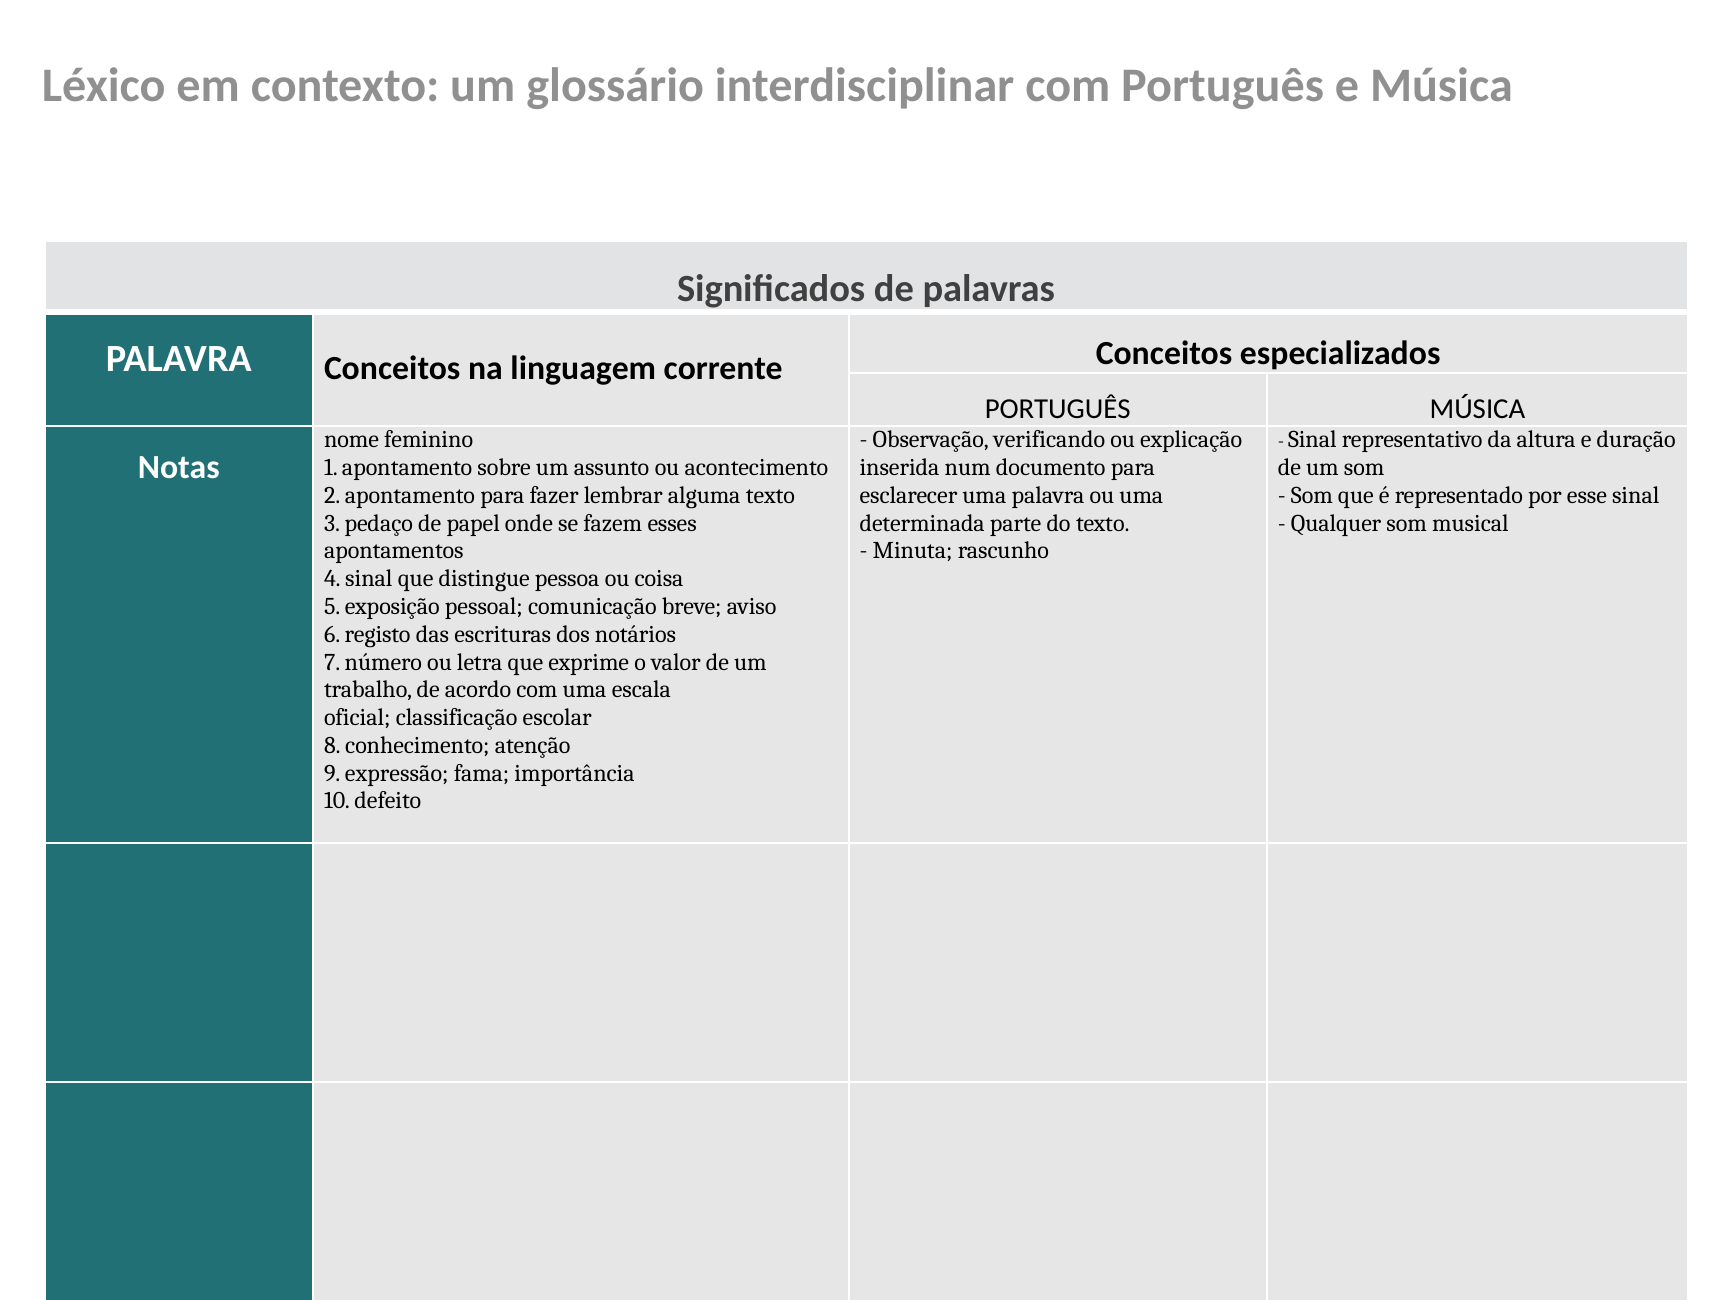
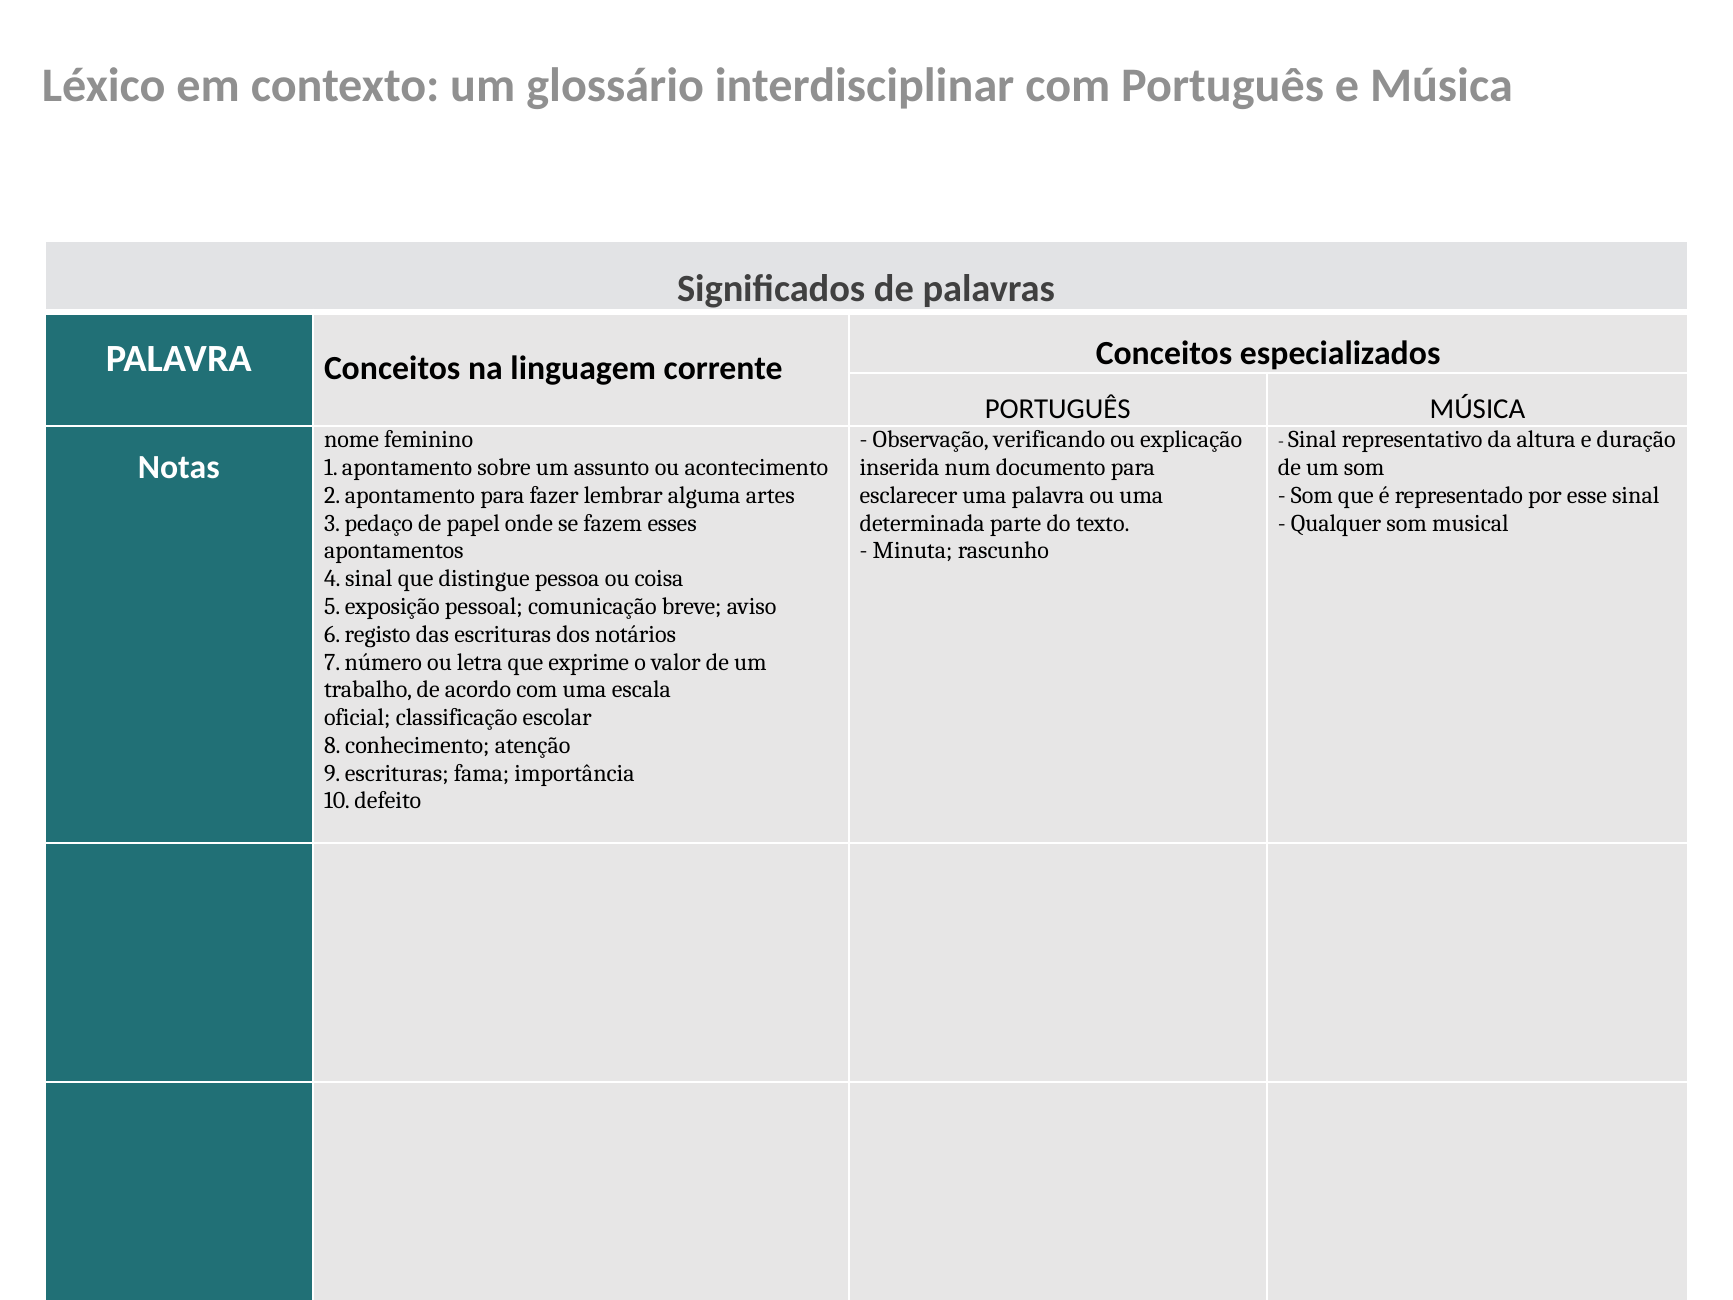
alguma texto: texto -> artes
9 expressão: expressão -> escrituras
